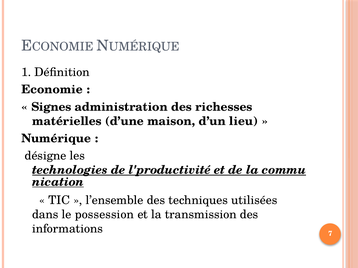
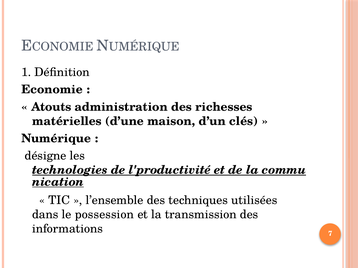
Signes: Signes -> Atouts
lieu: lieu -> clés
